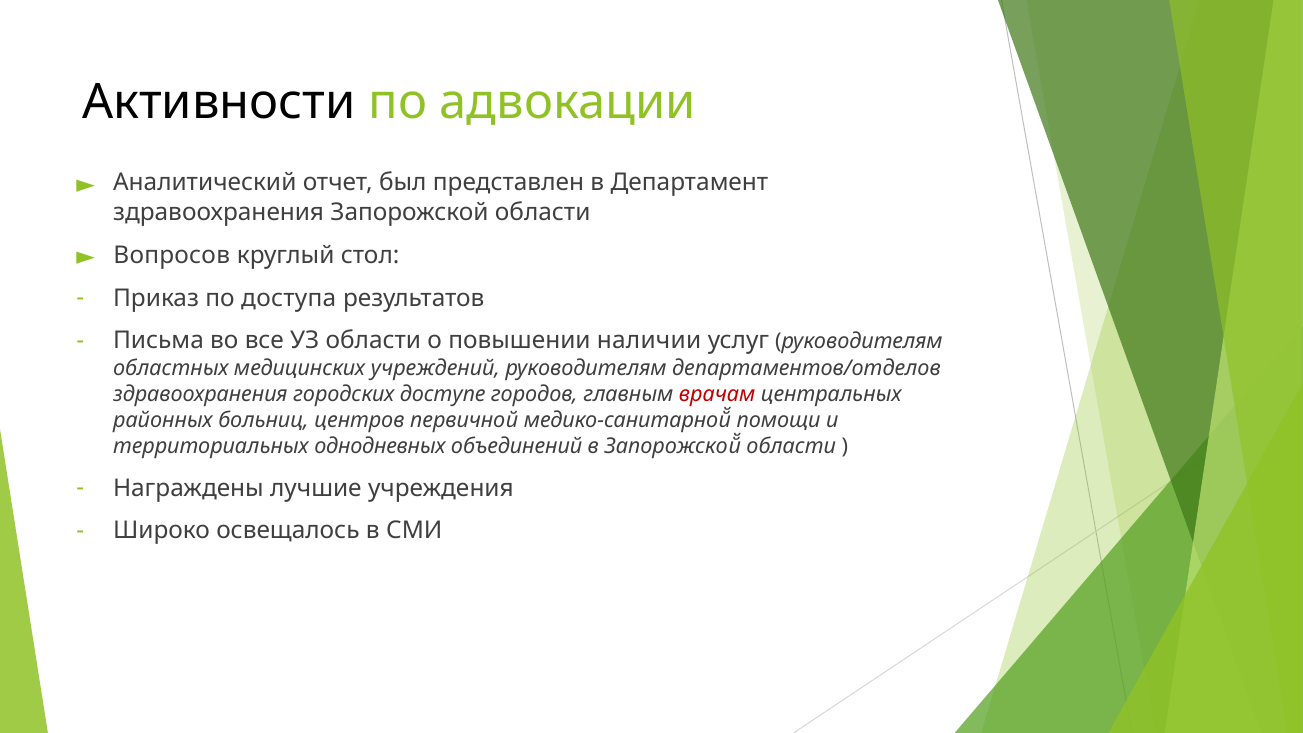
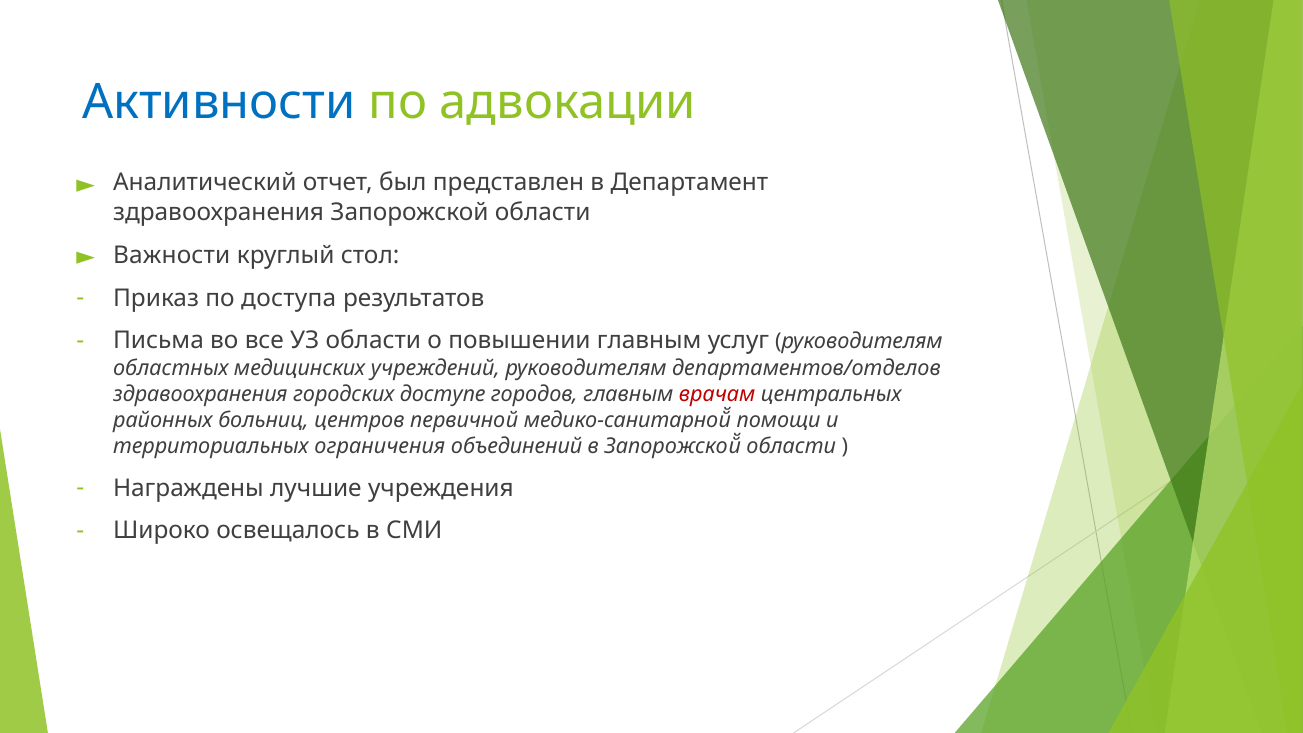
Активности colour: black -> blue
Вопросов: Вопросов -> Важности
повышении наличии: наличии -> главным
однодневных: однодневных -> ограничения
